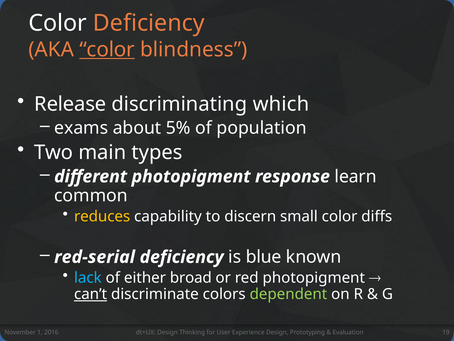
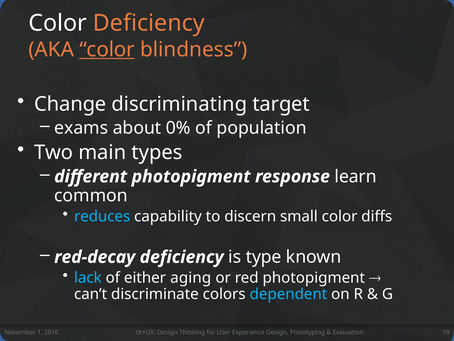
Release: Release -> Change
which: which -> target
5%: 5% -> 0%
reduces colour: yellow -> light blue
red-serial: red-serial -> red-decay
blue: blue -> type
broad: broad -> aging
can’t underline: present -> none
dependent colour: light green -> light blue
